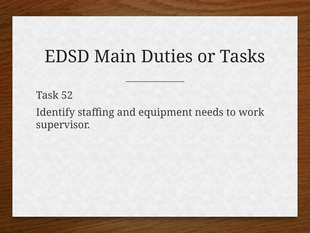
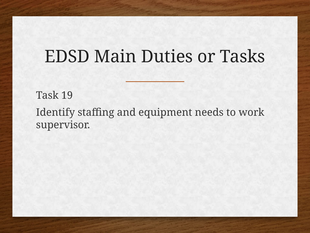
52: 52 -> 19
